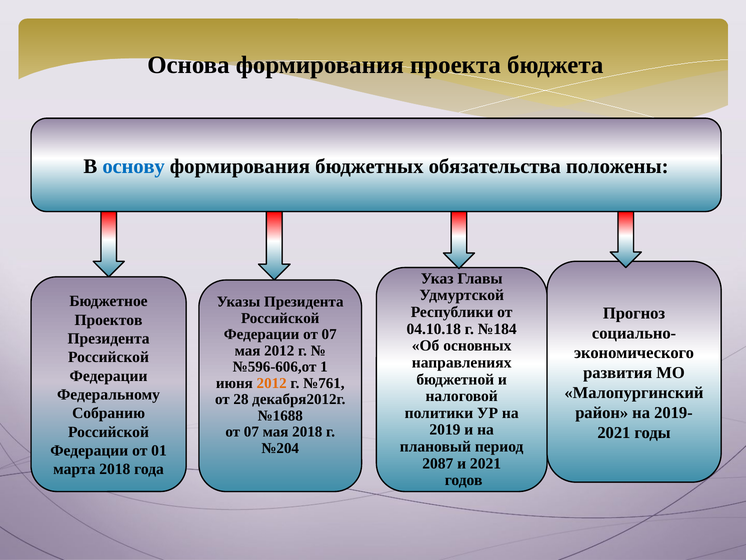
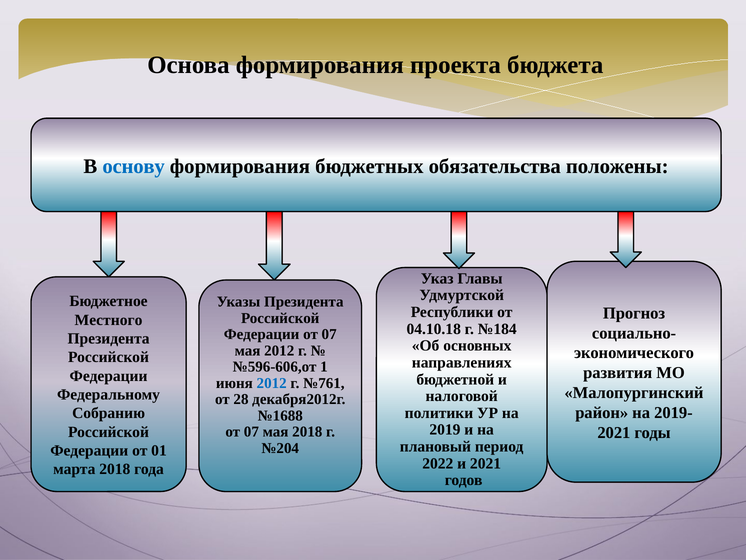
Проектов: Проектов -> Местного
2012 at (272, 383) colour: orange -> blue
2087: 2087 -> 2022
